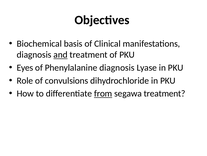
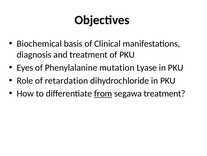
and underline: present -> none
Phenylalanine diagnosis: diagnosis -> mutation
convulsions: convulsions -> retardation
